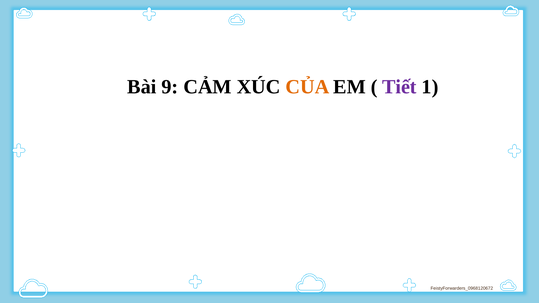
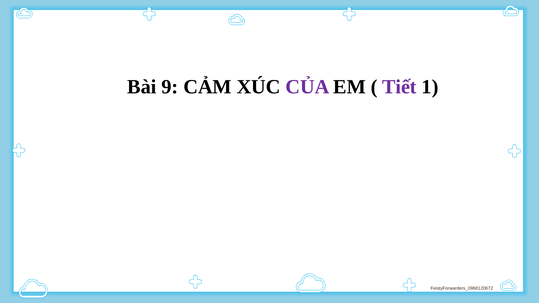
CỦA colour: orange -> purple
